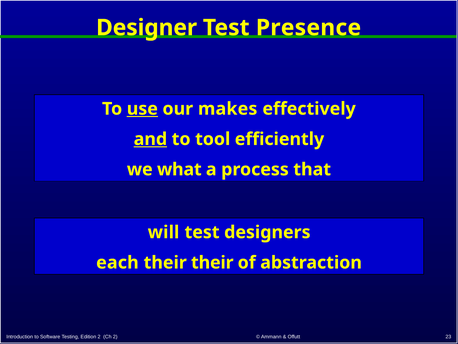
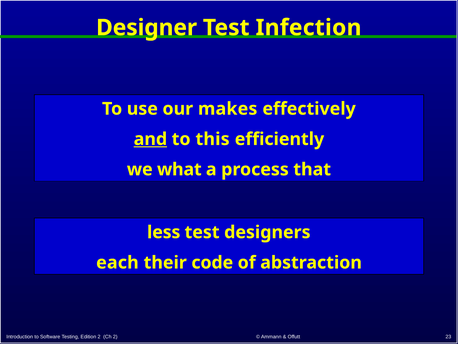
Presence: Presence -> Infection
use underline: present -> none
tool: tool -> this
will: will -> less
their their: their -> code
